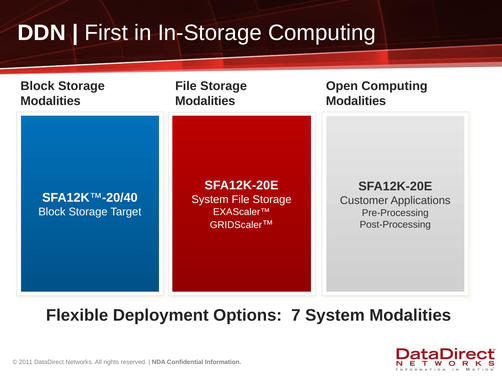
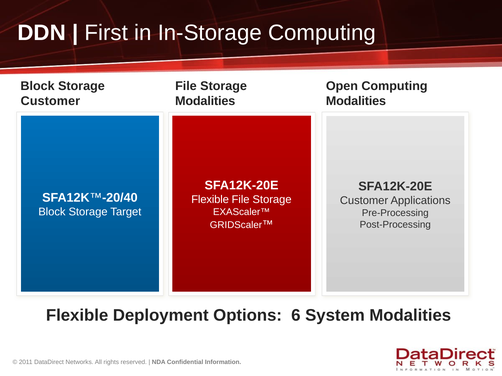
Modalities at (51, 101): Modalities -> Customer
System at (210, 200): System -> Flexible
7: 7 -> 6
